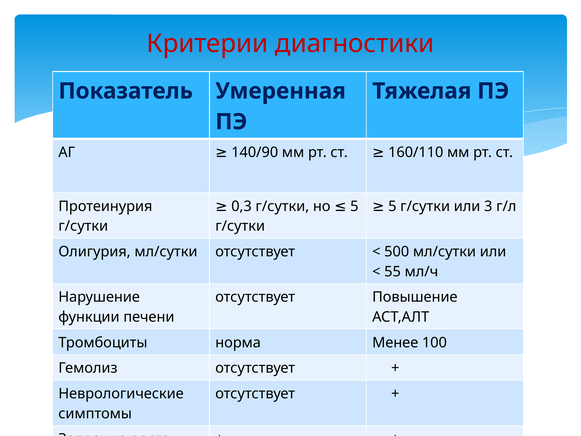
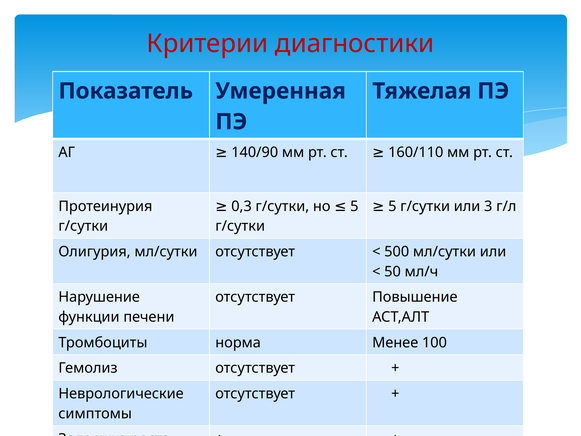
55: 55 -> 50
